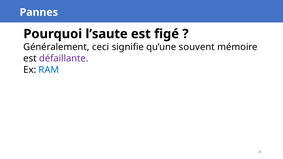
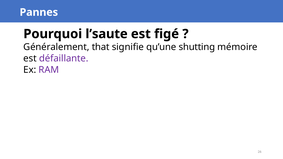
ceci: ceci -> that
souvent: souvent -> shutting
RAM colour: blue -> purple
